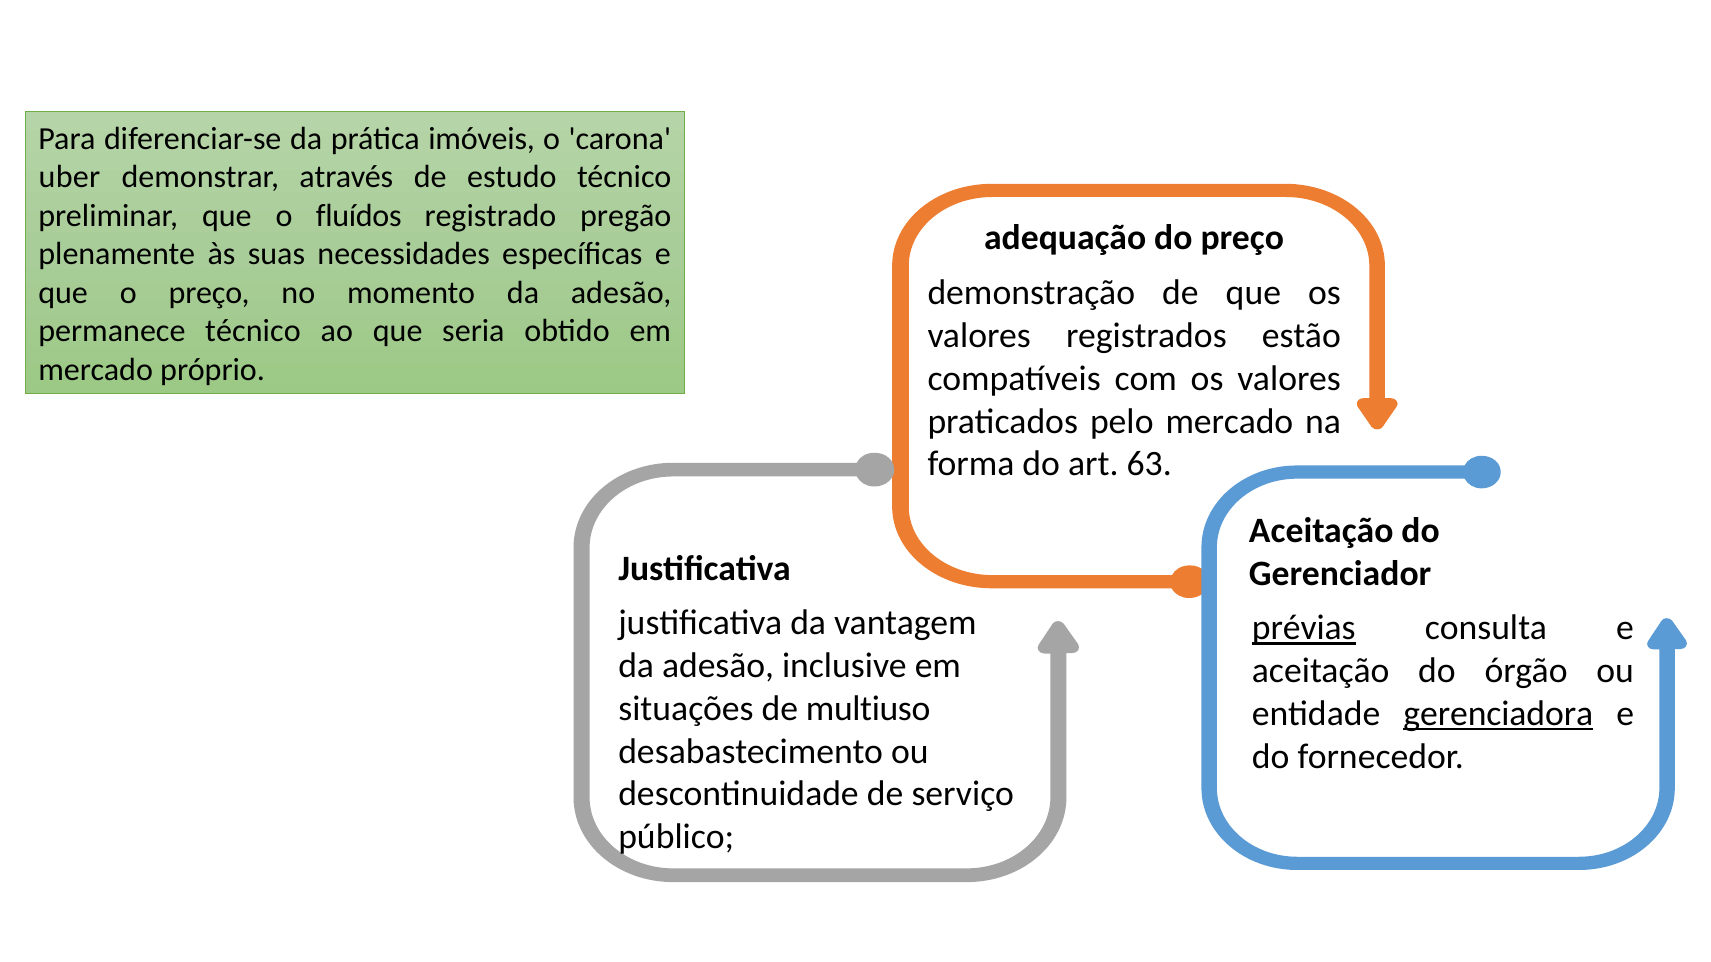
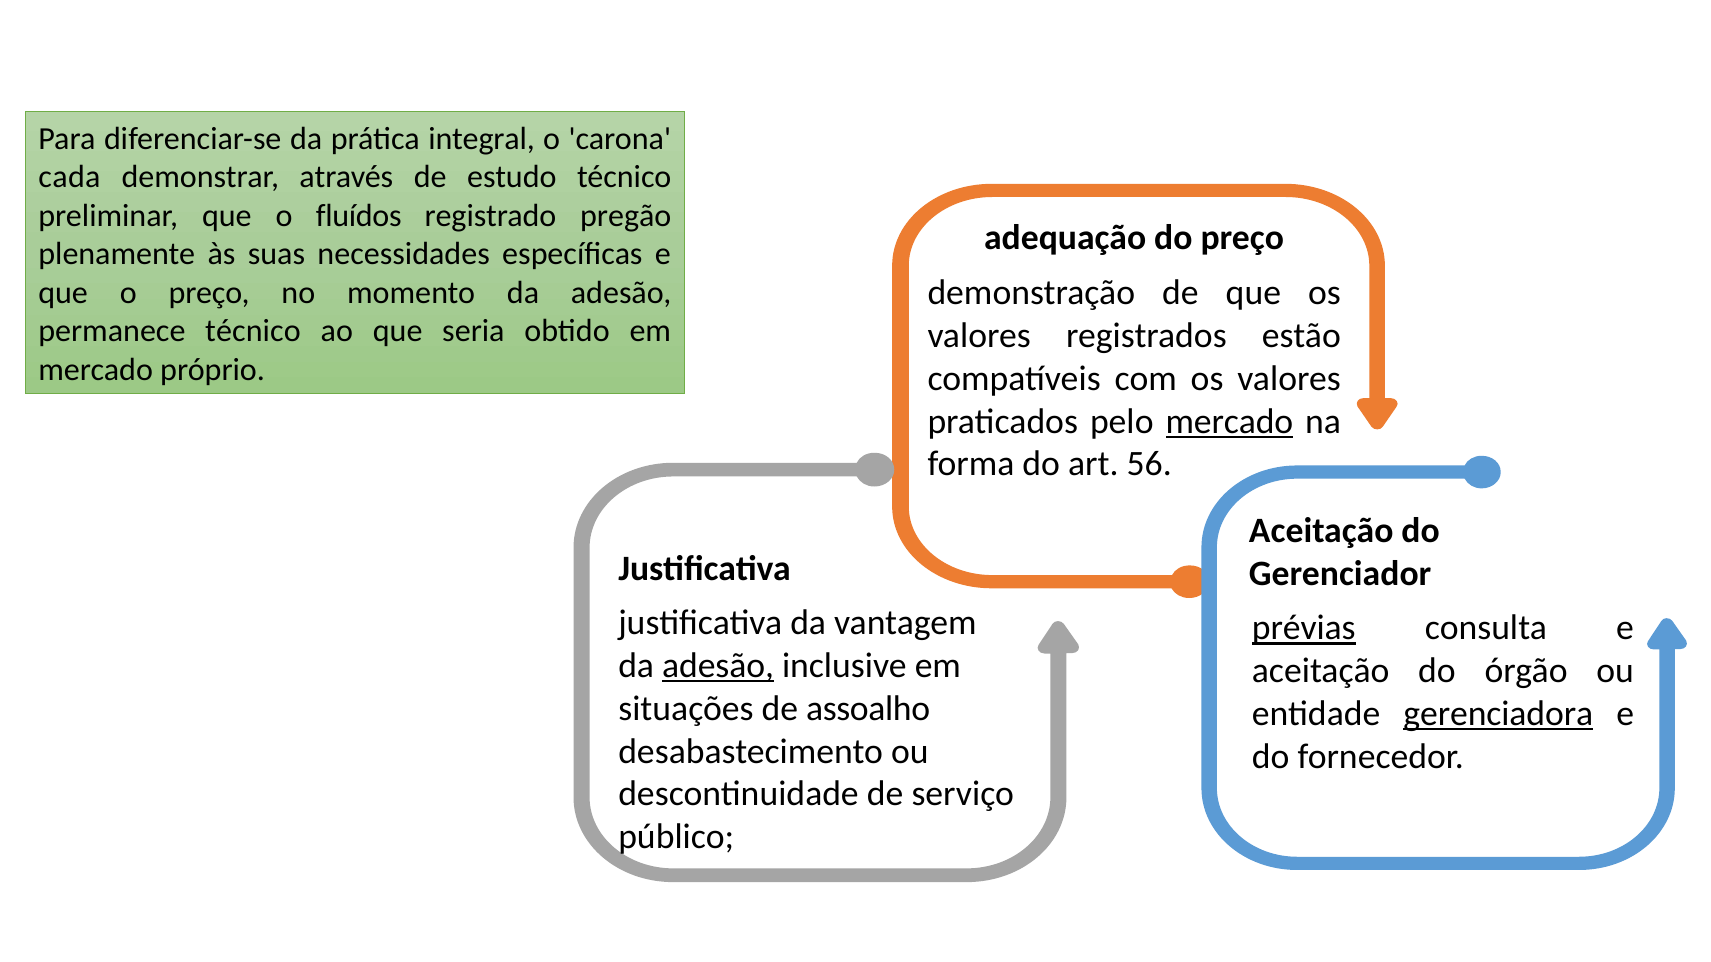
imóveis: imóveis -> integral
uber: uber -> cada
mercado at (1229, 421) underline: none -> present
63: 63 -> 56
adesão at (718, 666) underline: none -> present
multiuso: multiuso -> assoalho
